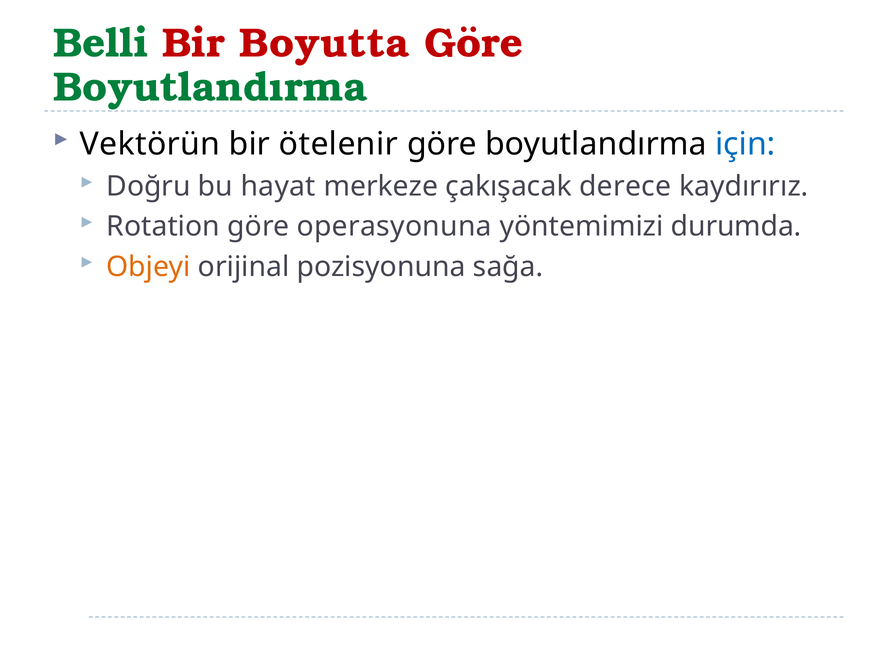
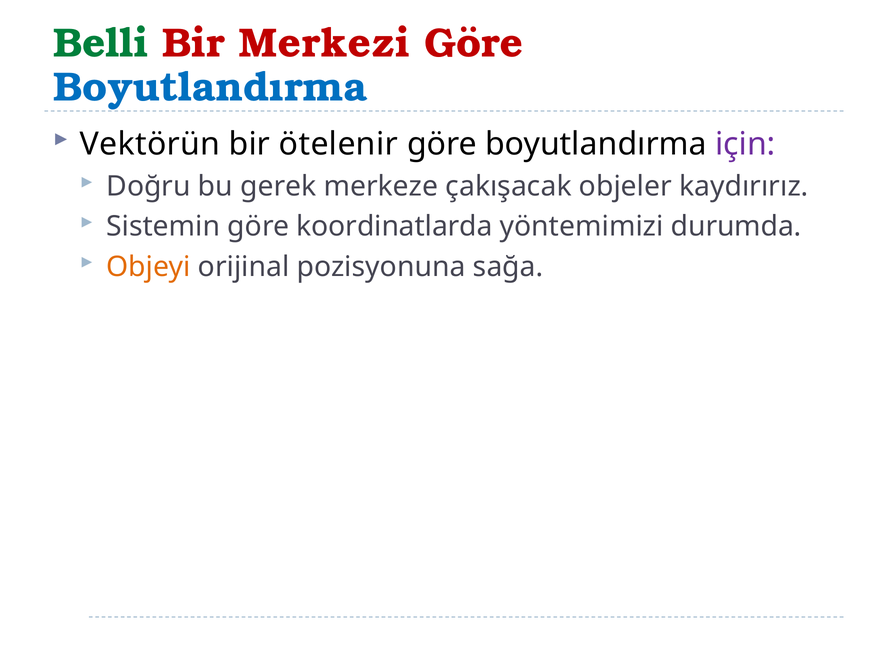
Boyutta: Boyutta -> Merkezi
Boyutlandırma at (210, 87) colour: green -> blue
için colour: blue -> purple
hayat: hayat -> gerek
derece: derece -> objeler
Rotation: Rotation -> Sistemin
operasyonuna: operasyonuna -> koordinatlarda
